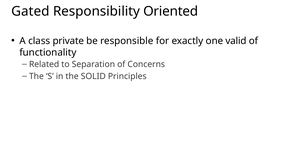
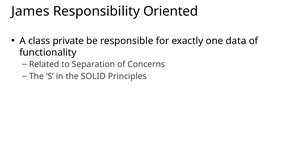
Gated: Gated -> James
valid: valid -> data
